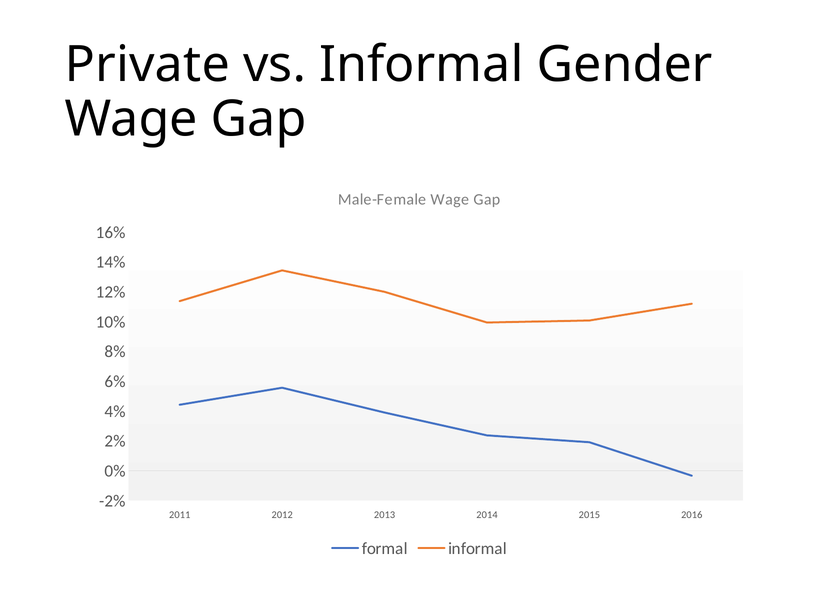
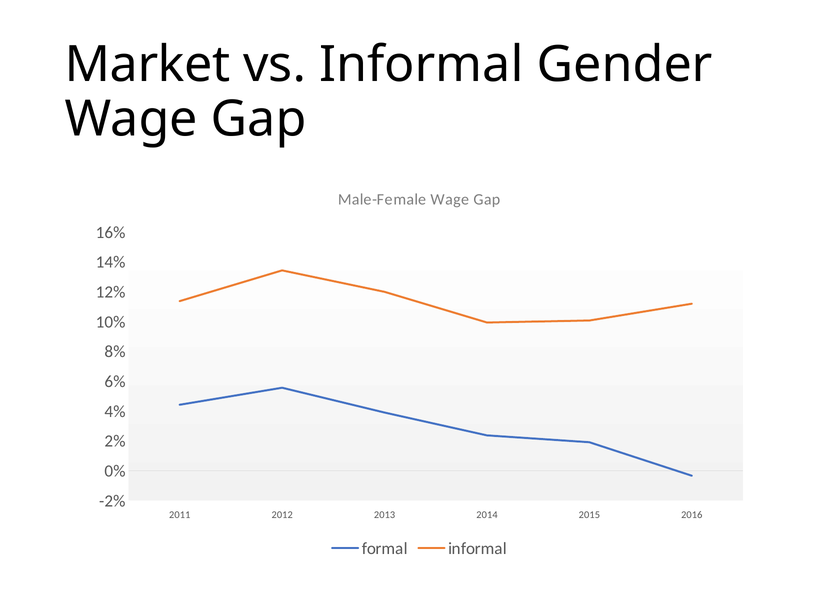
Private: Private -> Market
